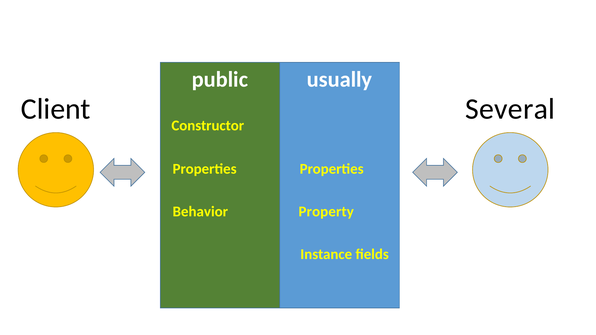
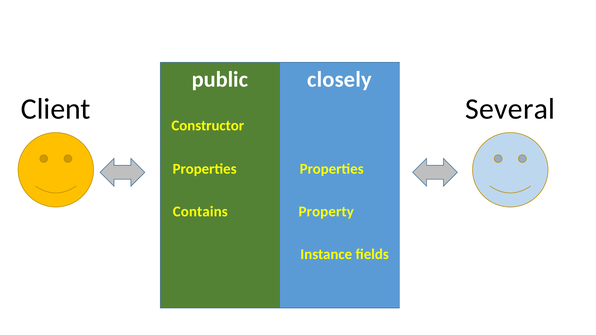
usually: usually -> closely
Behavior: Behavior -> Contains
